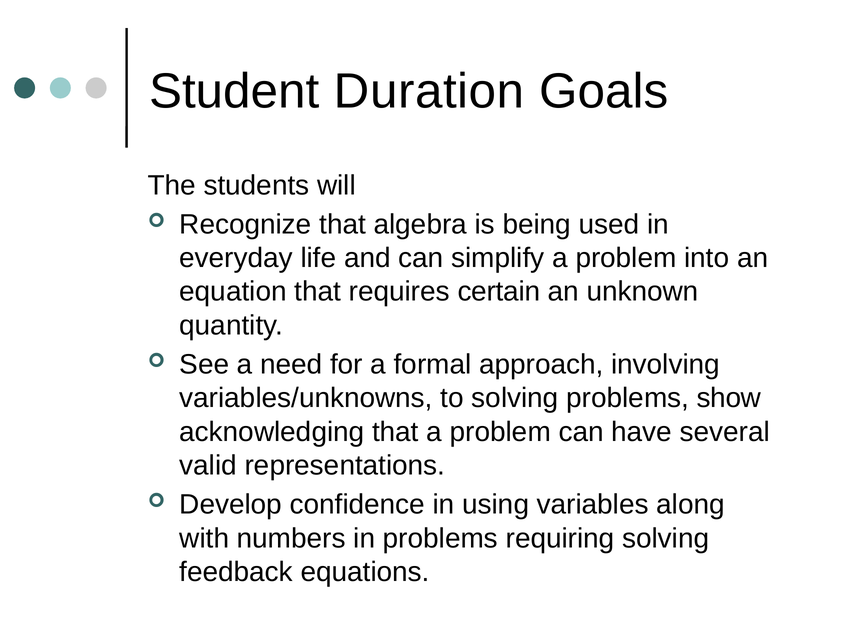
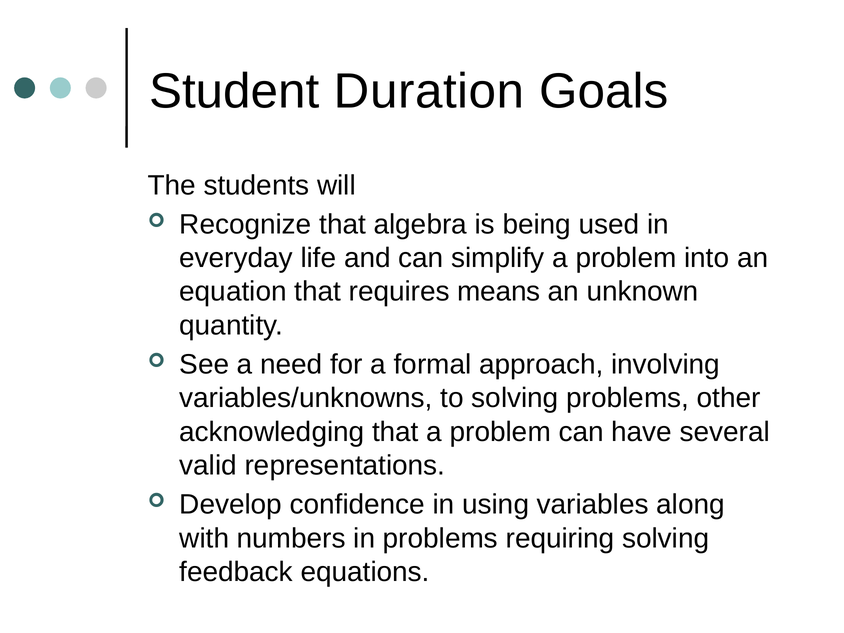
certain: certain -> means
show: show -> other
